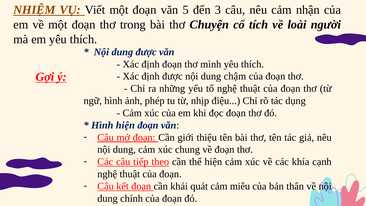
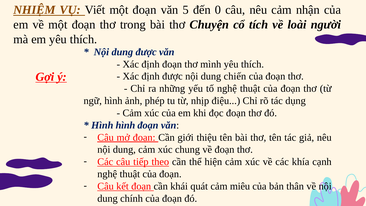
3: 3 -> 0
chậm: chậm -> chiến
Hình hiện: hiện -> hình
